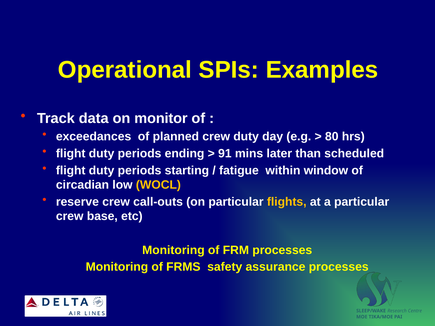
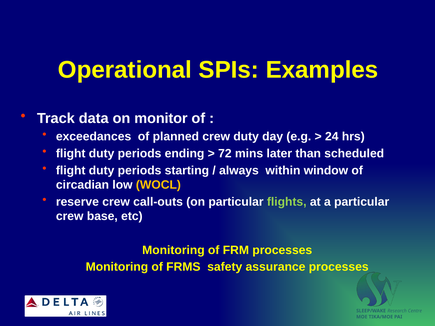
80: 80 -> 24
91: 91 -> 72
fatigue: fatigue -> always
flights colour: yellow -> light green
